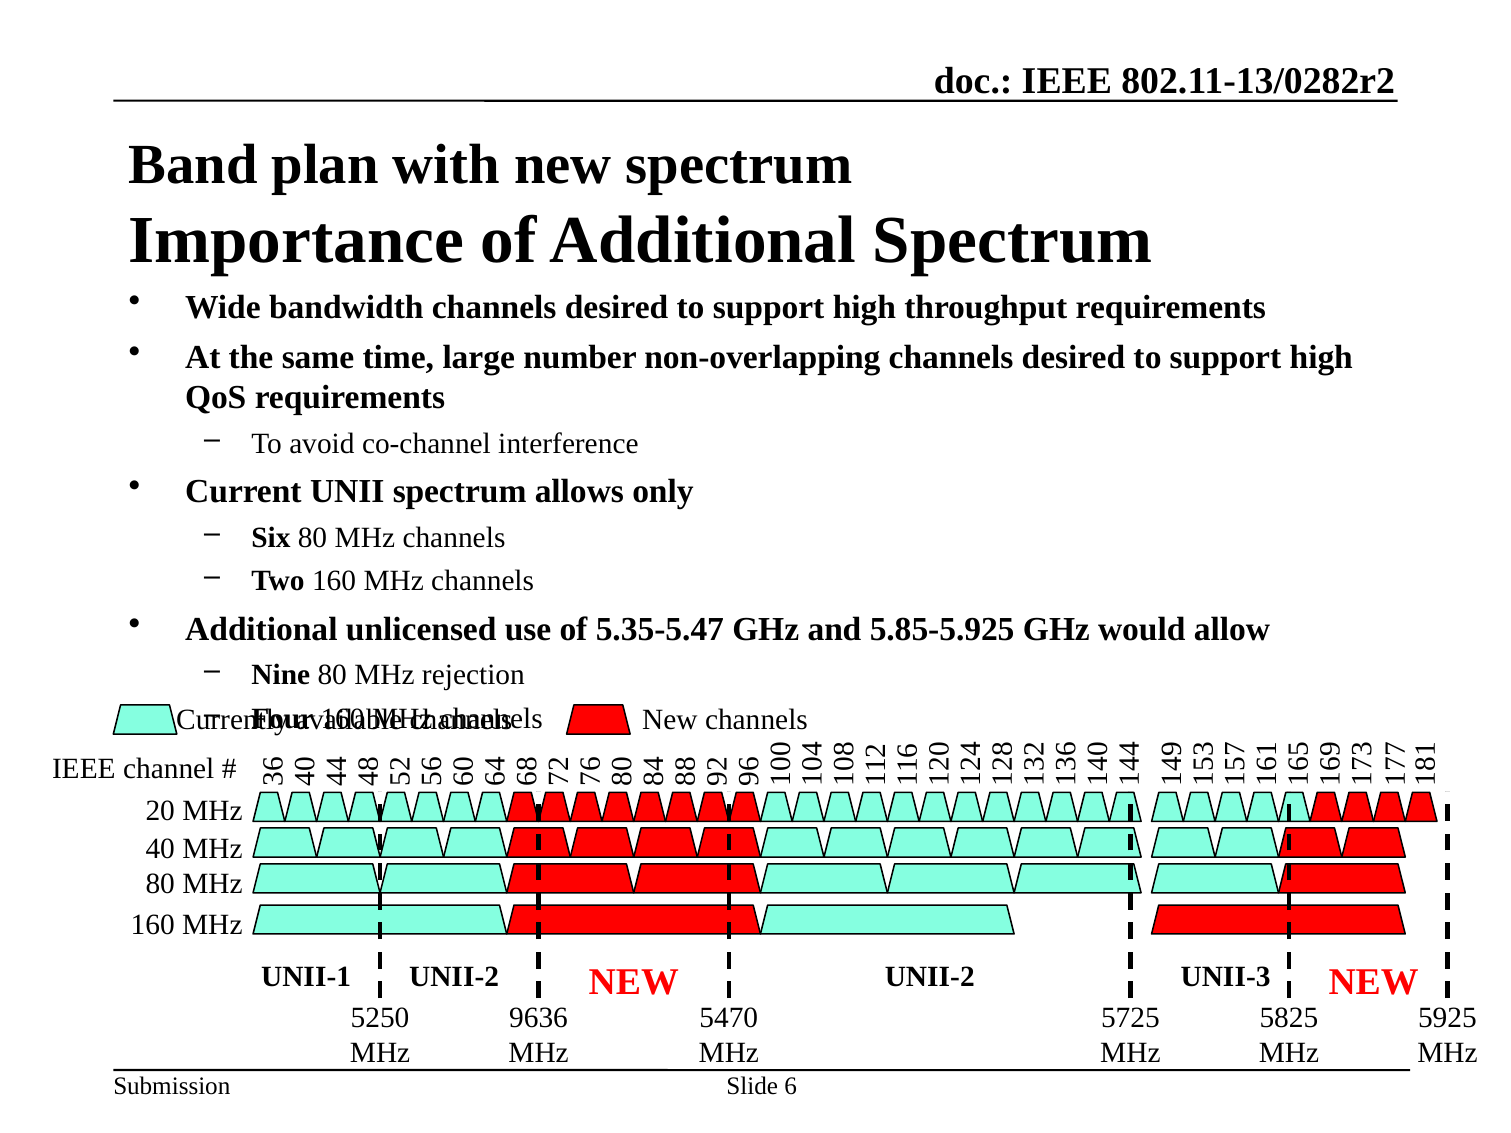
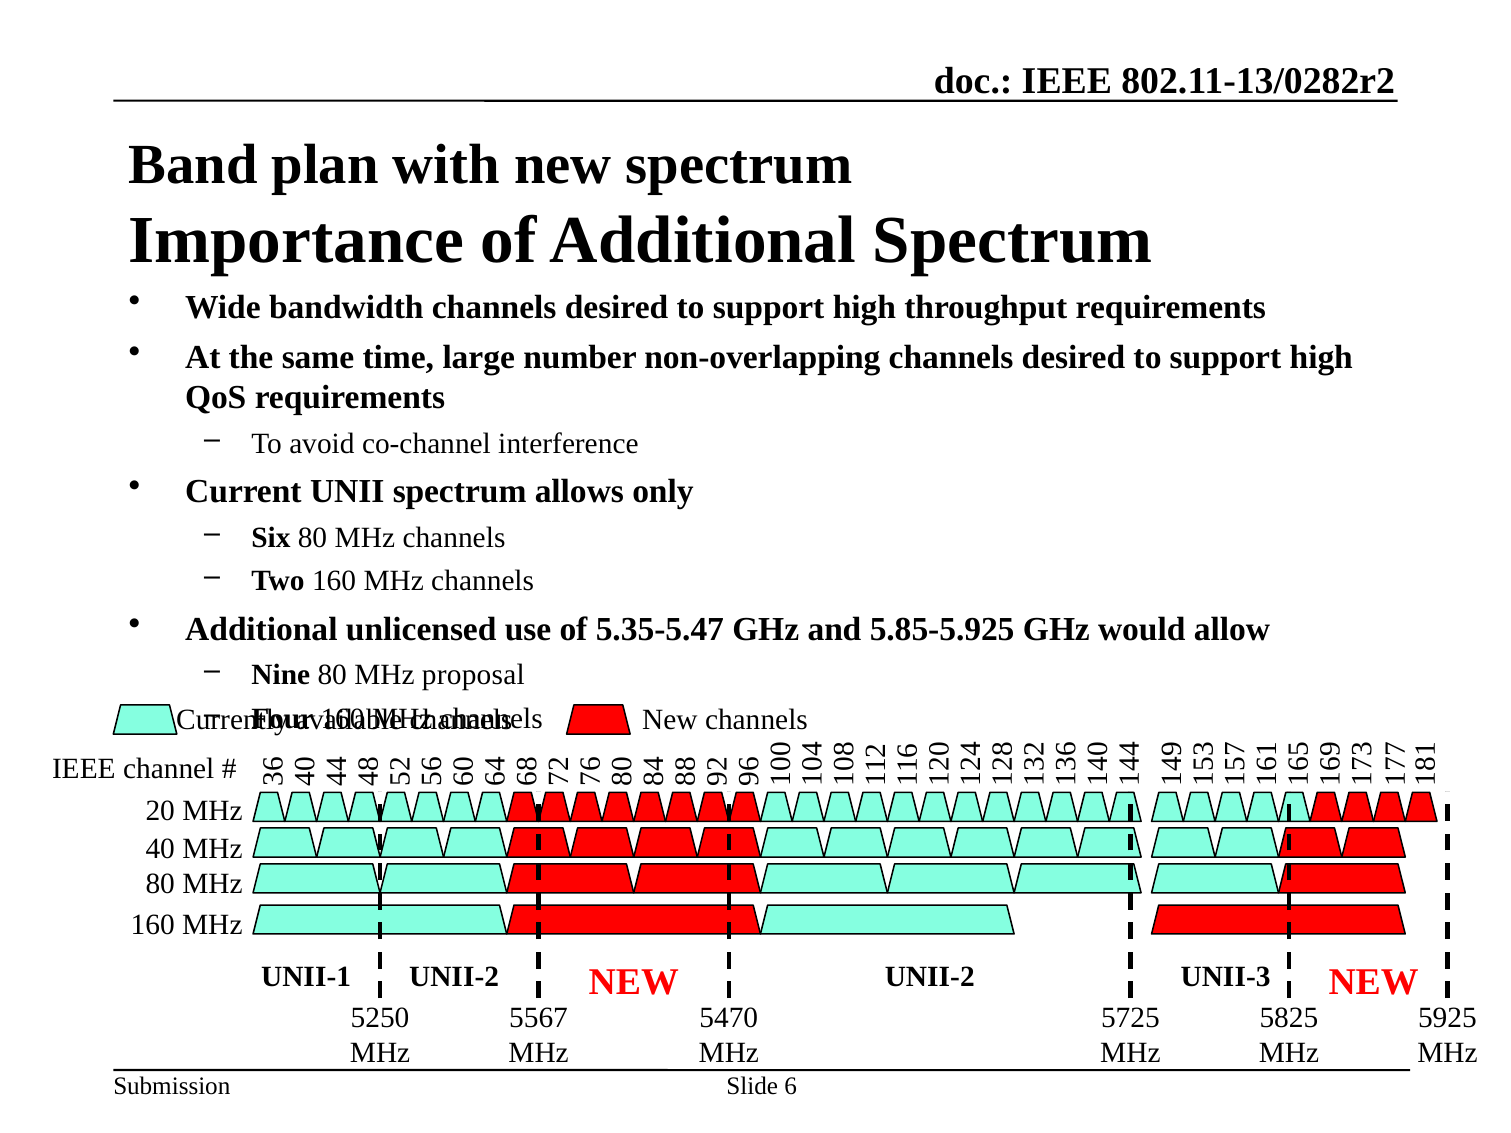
rejection: rejection -> proposal
9636: 9636 -> 5567
